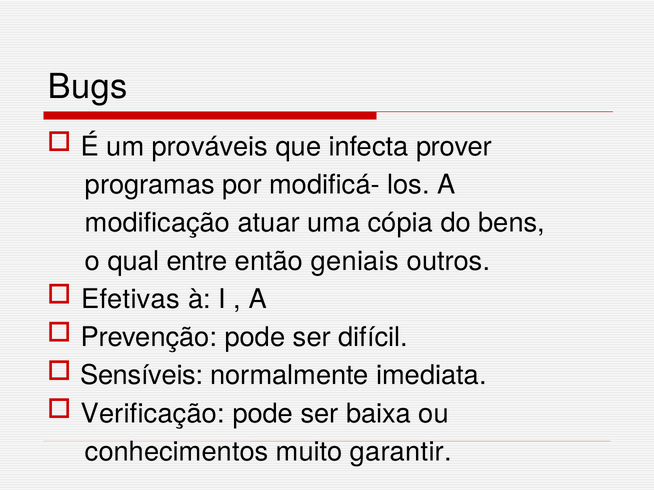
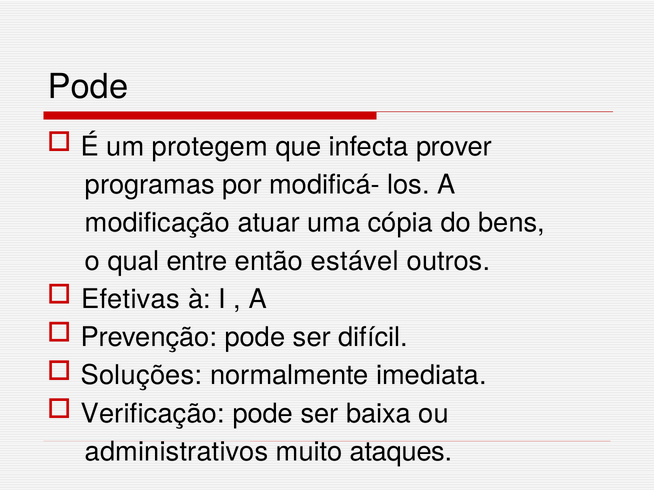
Bugs at (88, 87): Bugs -> Pode
prováveis: prováveis -> protegem
geniais: geniais -> estável
Sensíveis: Sensíveis -> Soluções
conhecimentos: conhecimentos -> administrativos
garantir: garantir -> ataques
